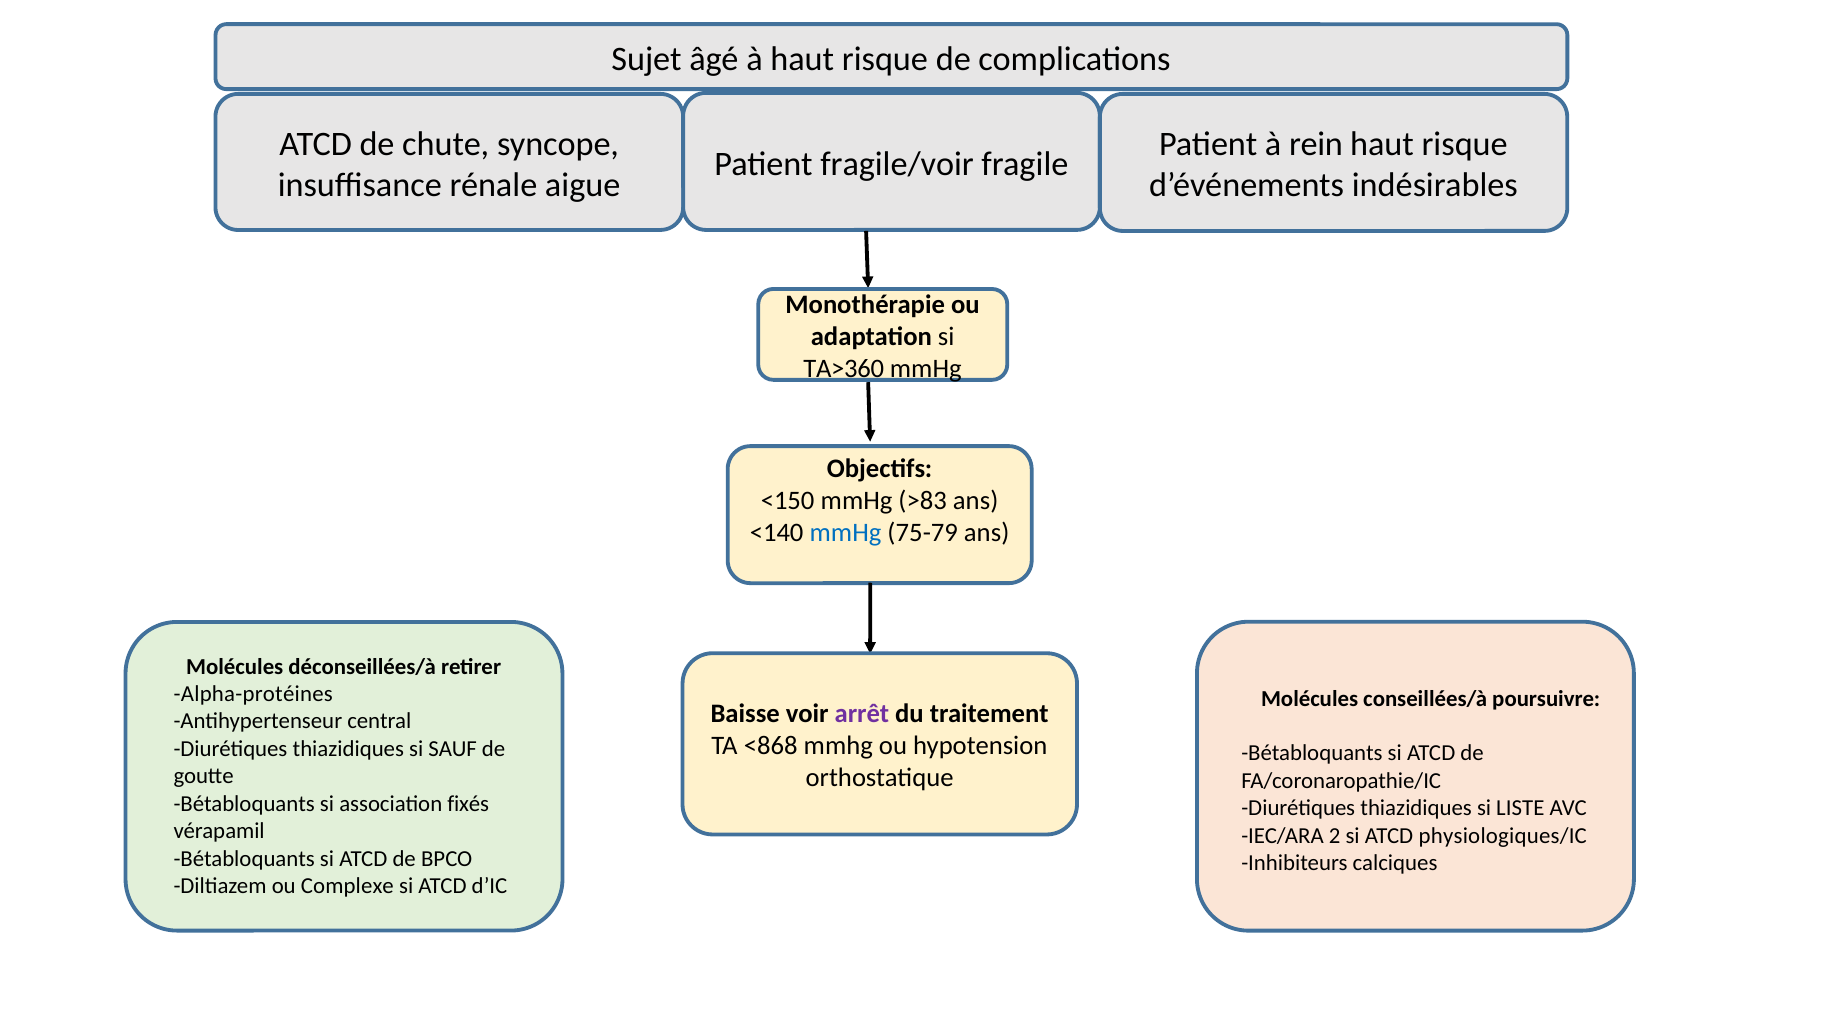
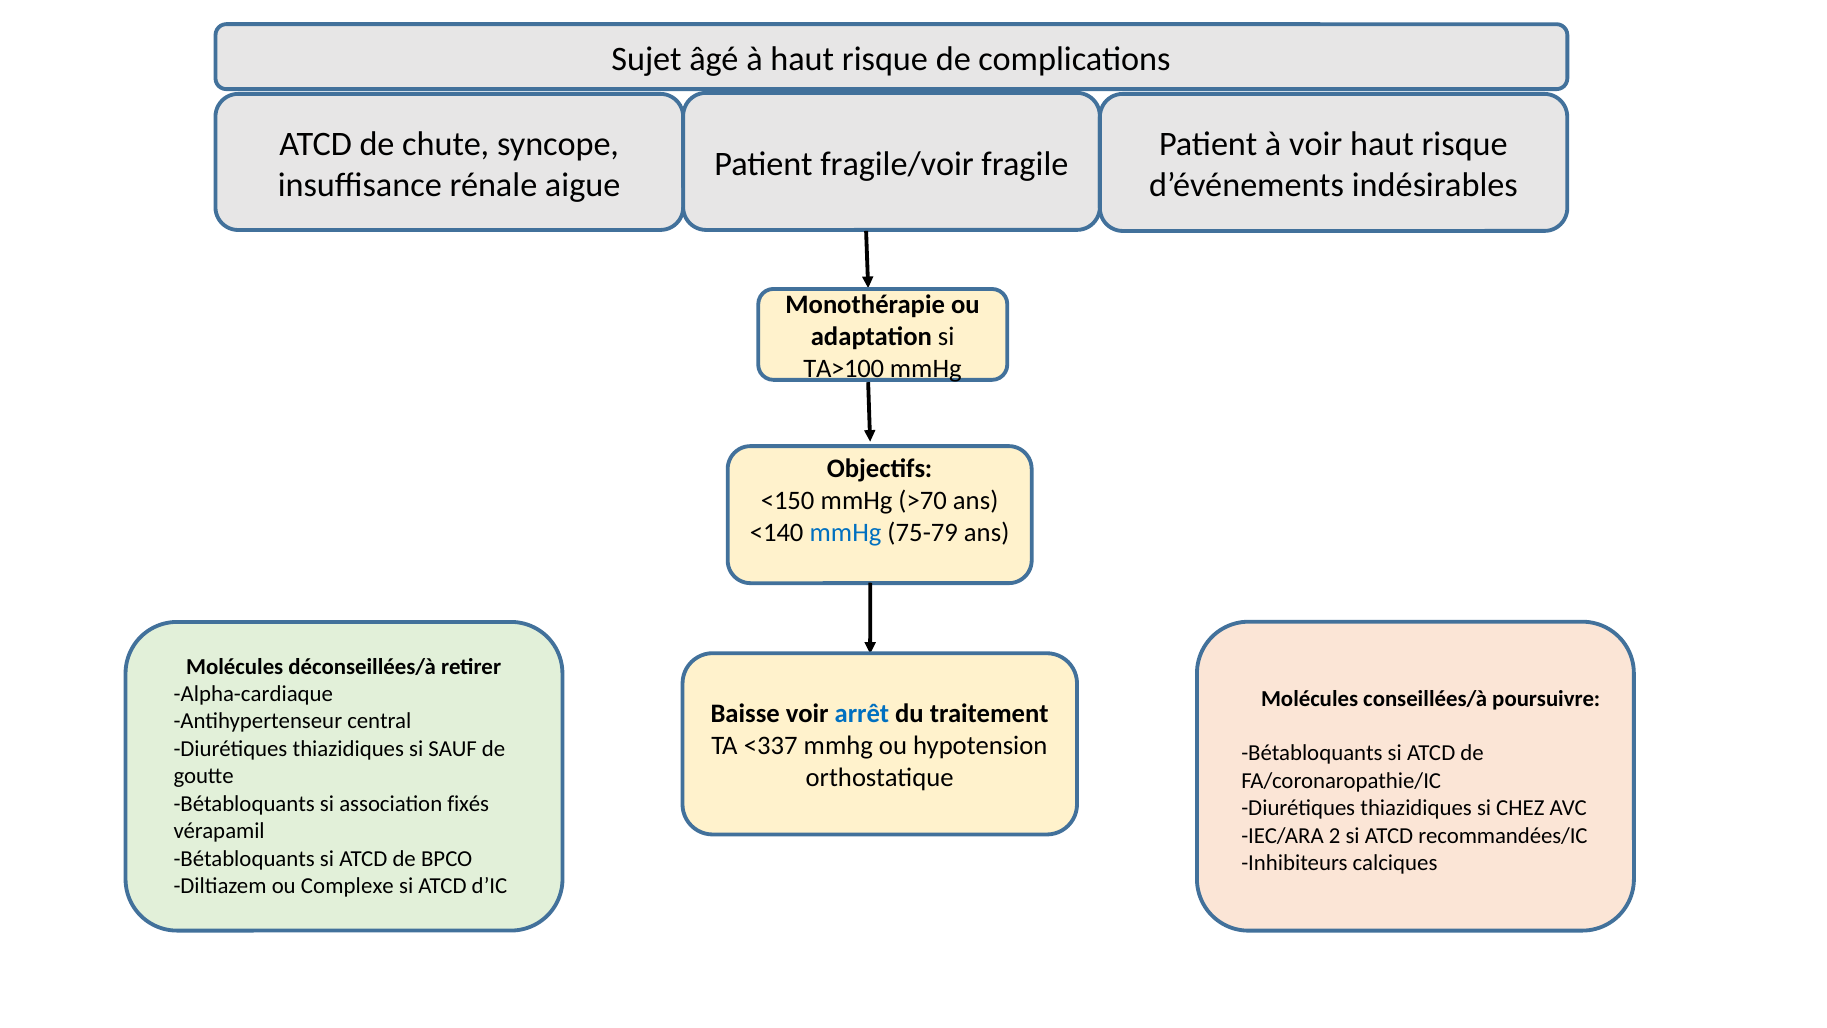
à rein: rein -> voir
TA>360: TA>360 -> TA>100
>83: >83 -> >70
Alpha-protéines: Alpha-protéines -> Alpha-cardiaque
arrêt colour: purple -> blue
<868: <868 -> <337
LISTE: LISTE -> CHEZ
physiologiques/IC: physiologiques/IC -> recommandées/IC
